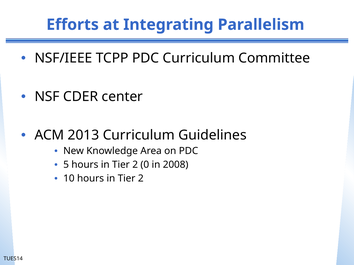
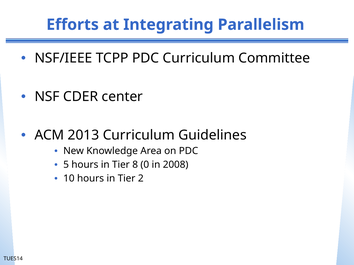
2 at (135, 165): 2 -> 8
